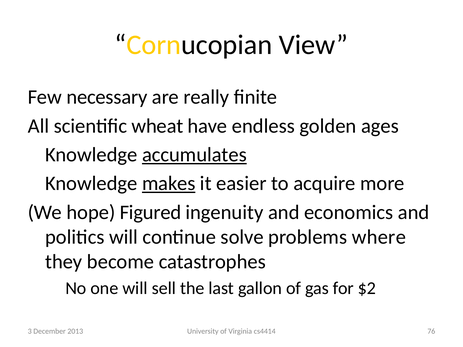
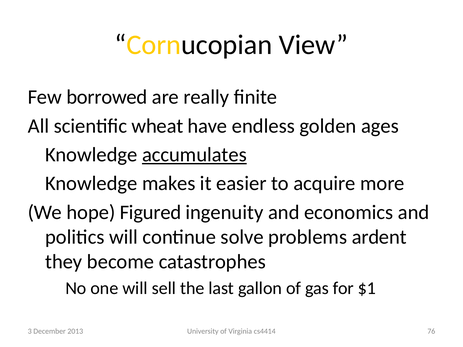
necessary: necessary -> borrowed
makes underline: present -> none
where: where -> ardent
$2: $2 -> $1
